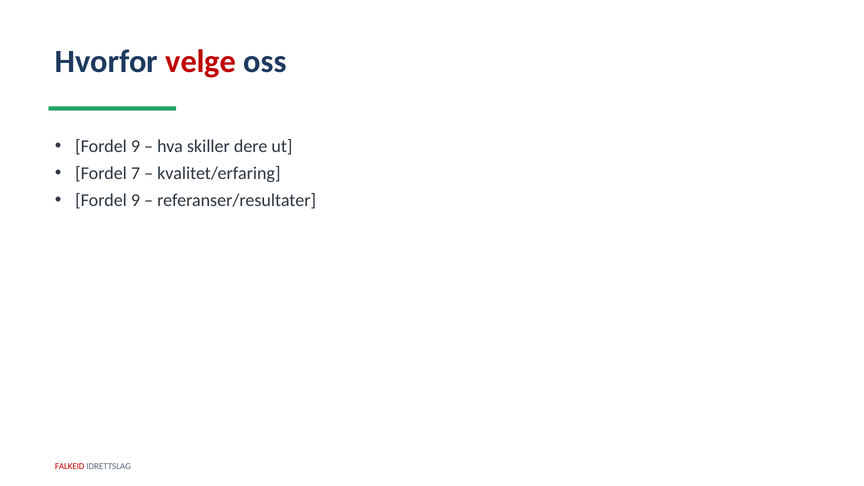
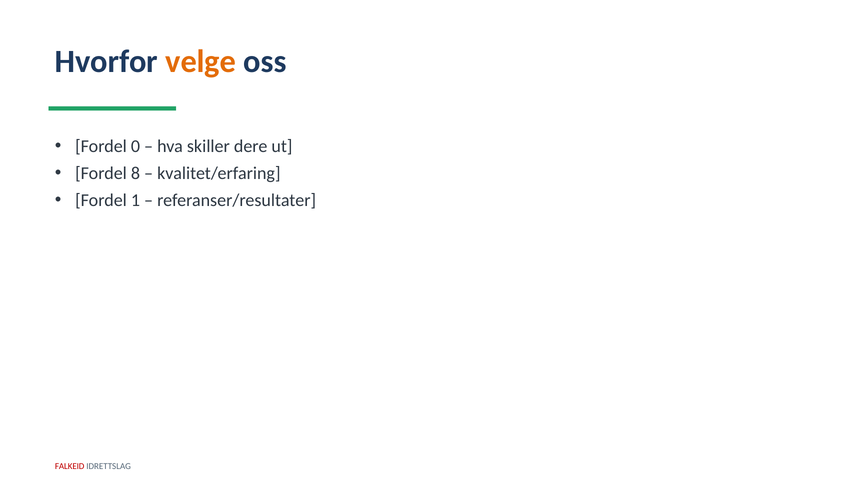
velge colour: red -> orange
9 at (135, 146): 9 -> 0
7: 7 -> 8
9 at (135, 200): 9 -> 1
